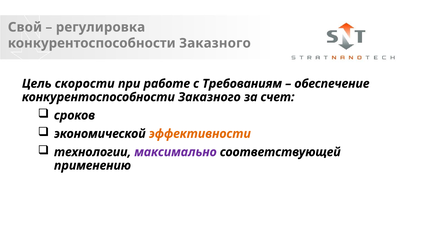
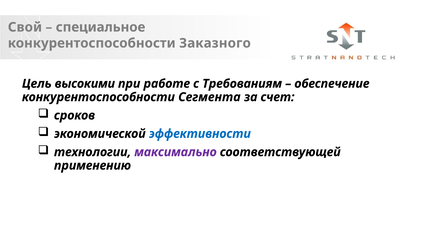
регулировка: регулировка -> специальное
скорости: скорости -> высокими
Заказного at (209, 97): Заказного -> Сегмента
эффективности colour: orange -> blue
